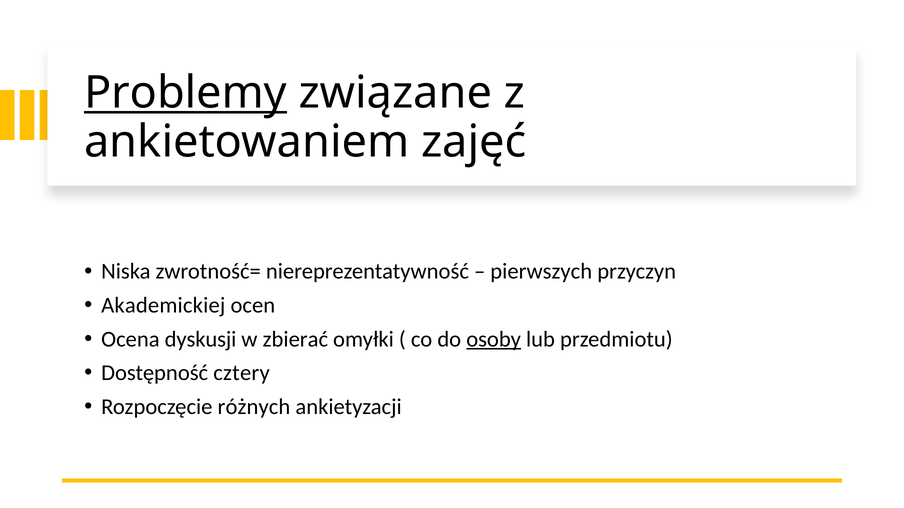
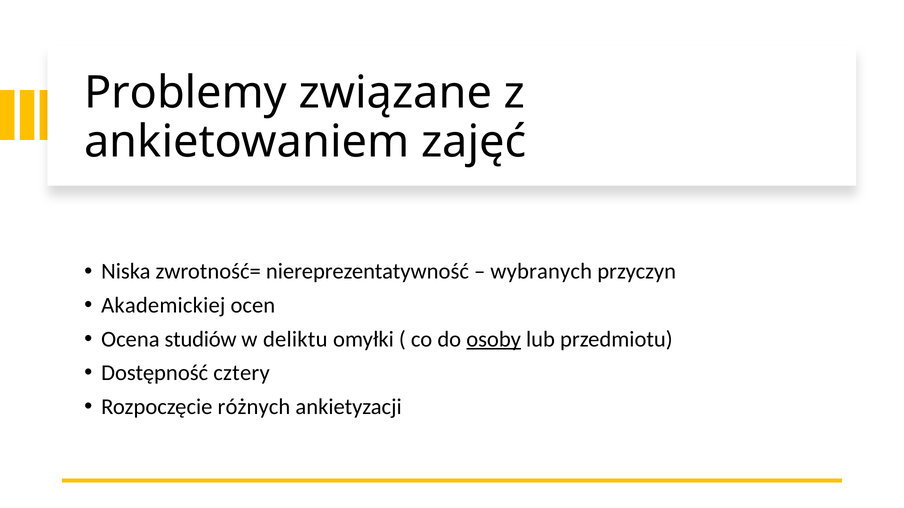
Problemy underline: present -> none
pierwszych: pierwszych -> wybranych
dyskusji: dyskusji -> studiów
zbierać: zbierać -> deliktu
